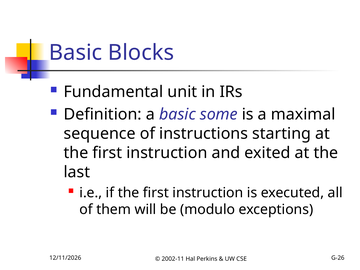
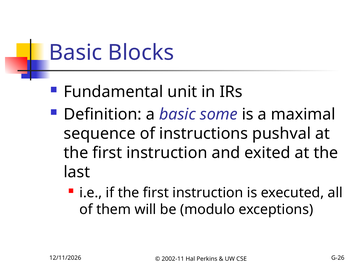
starting: starting -> pushval
